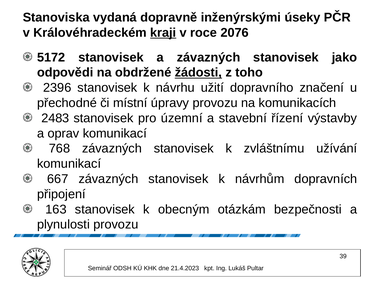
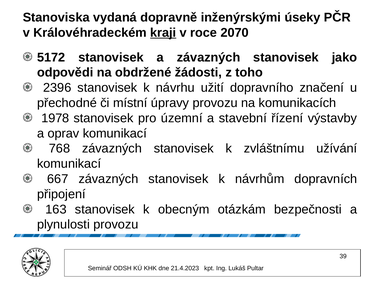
2076: 2076 -> 2070
žádosti underline: present -> none
2483: 2483 -> 1978
